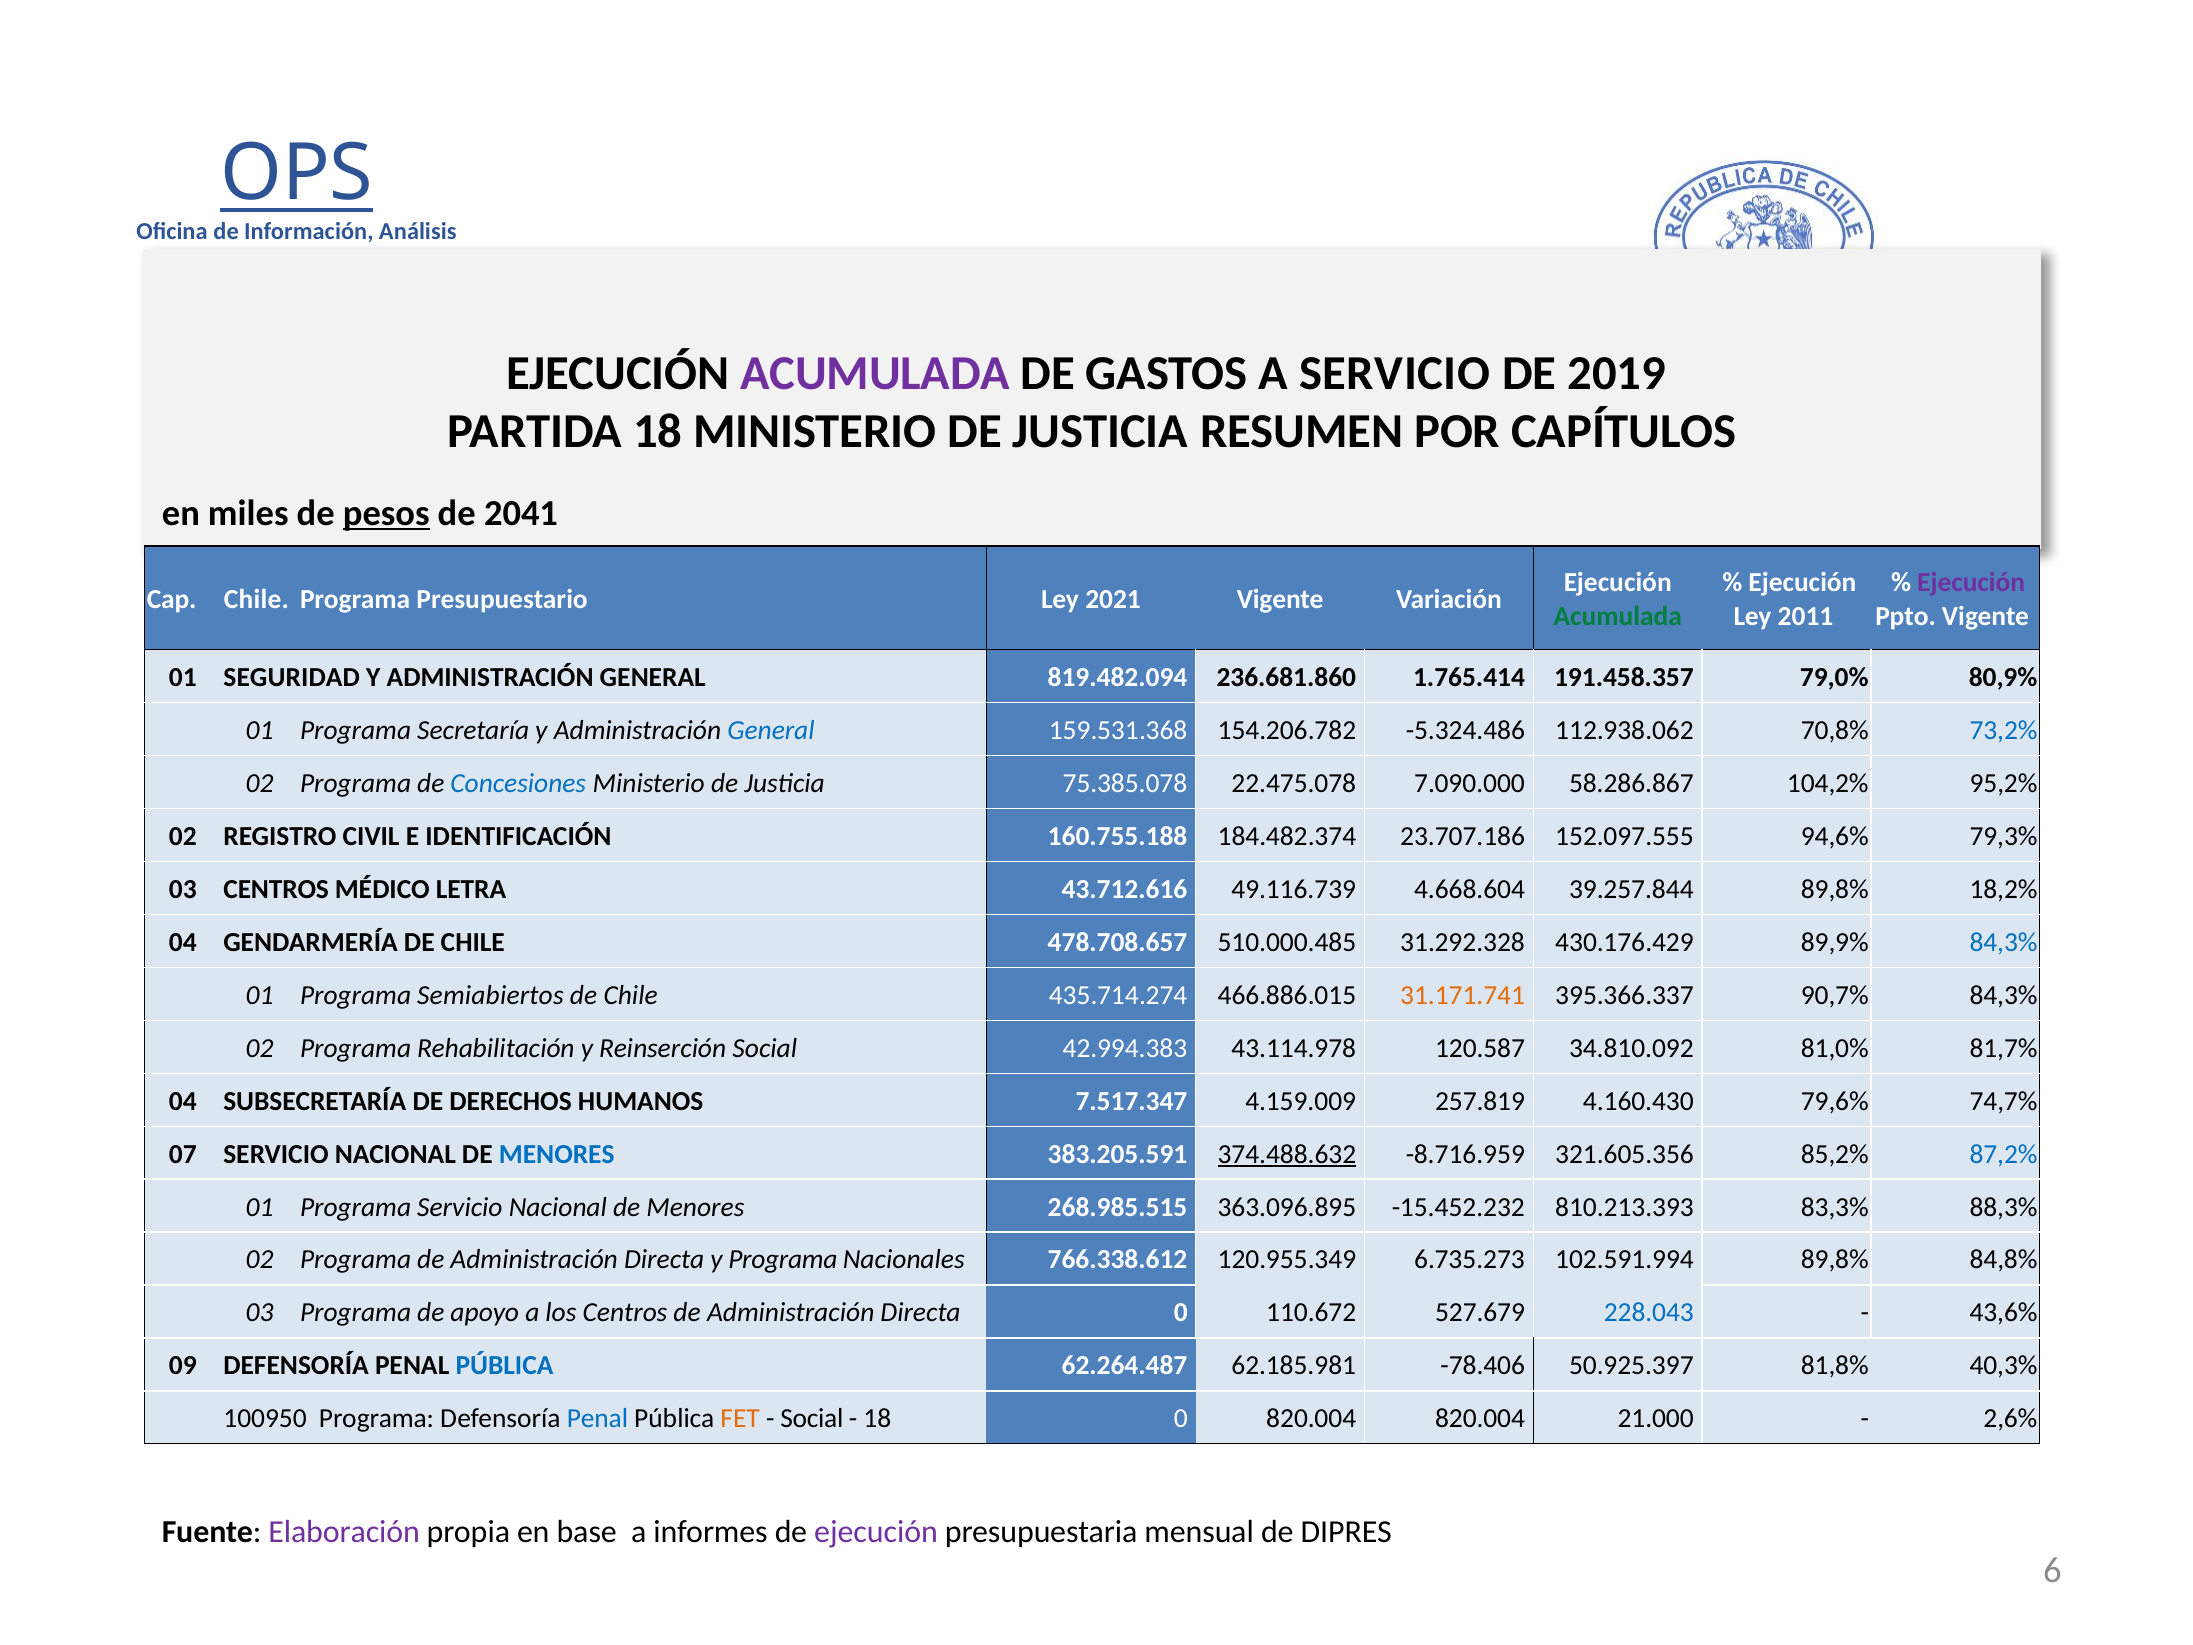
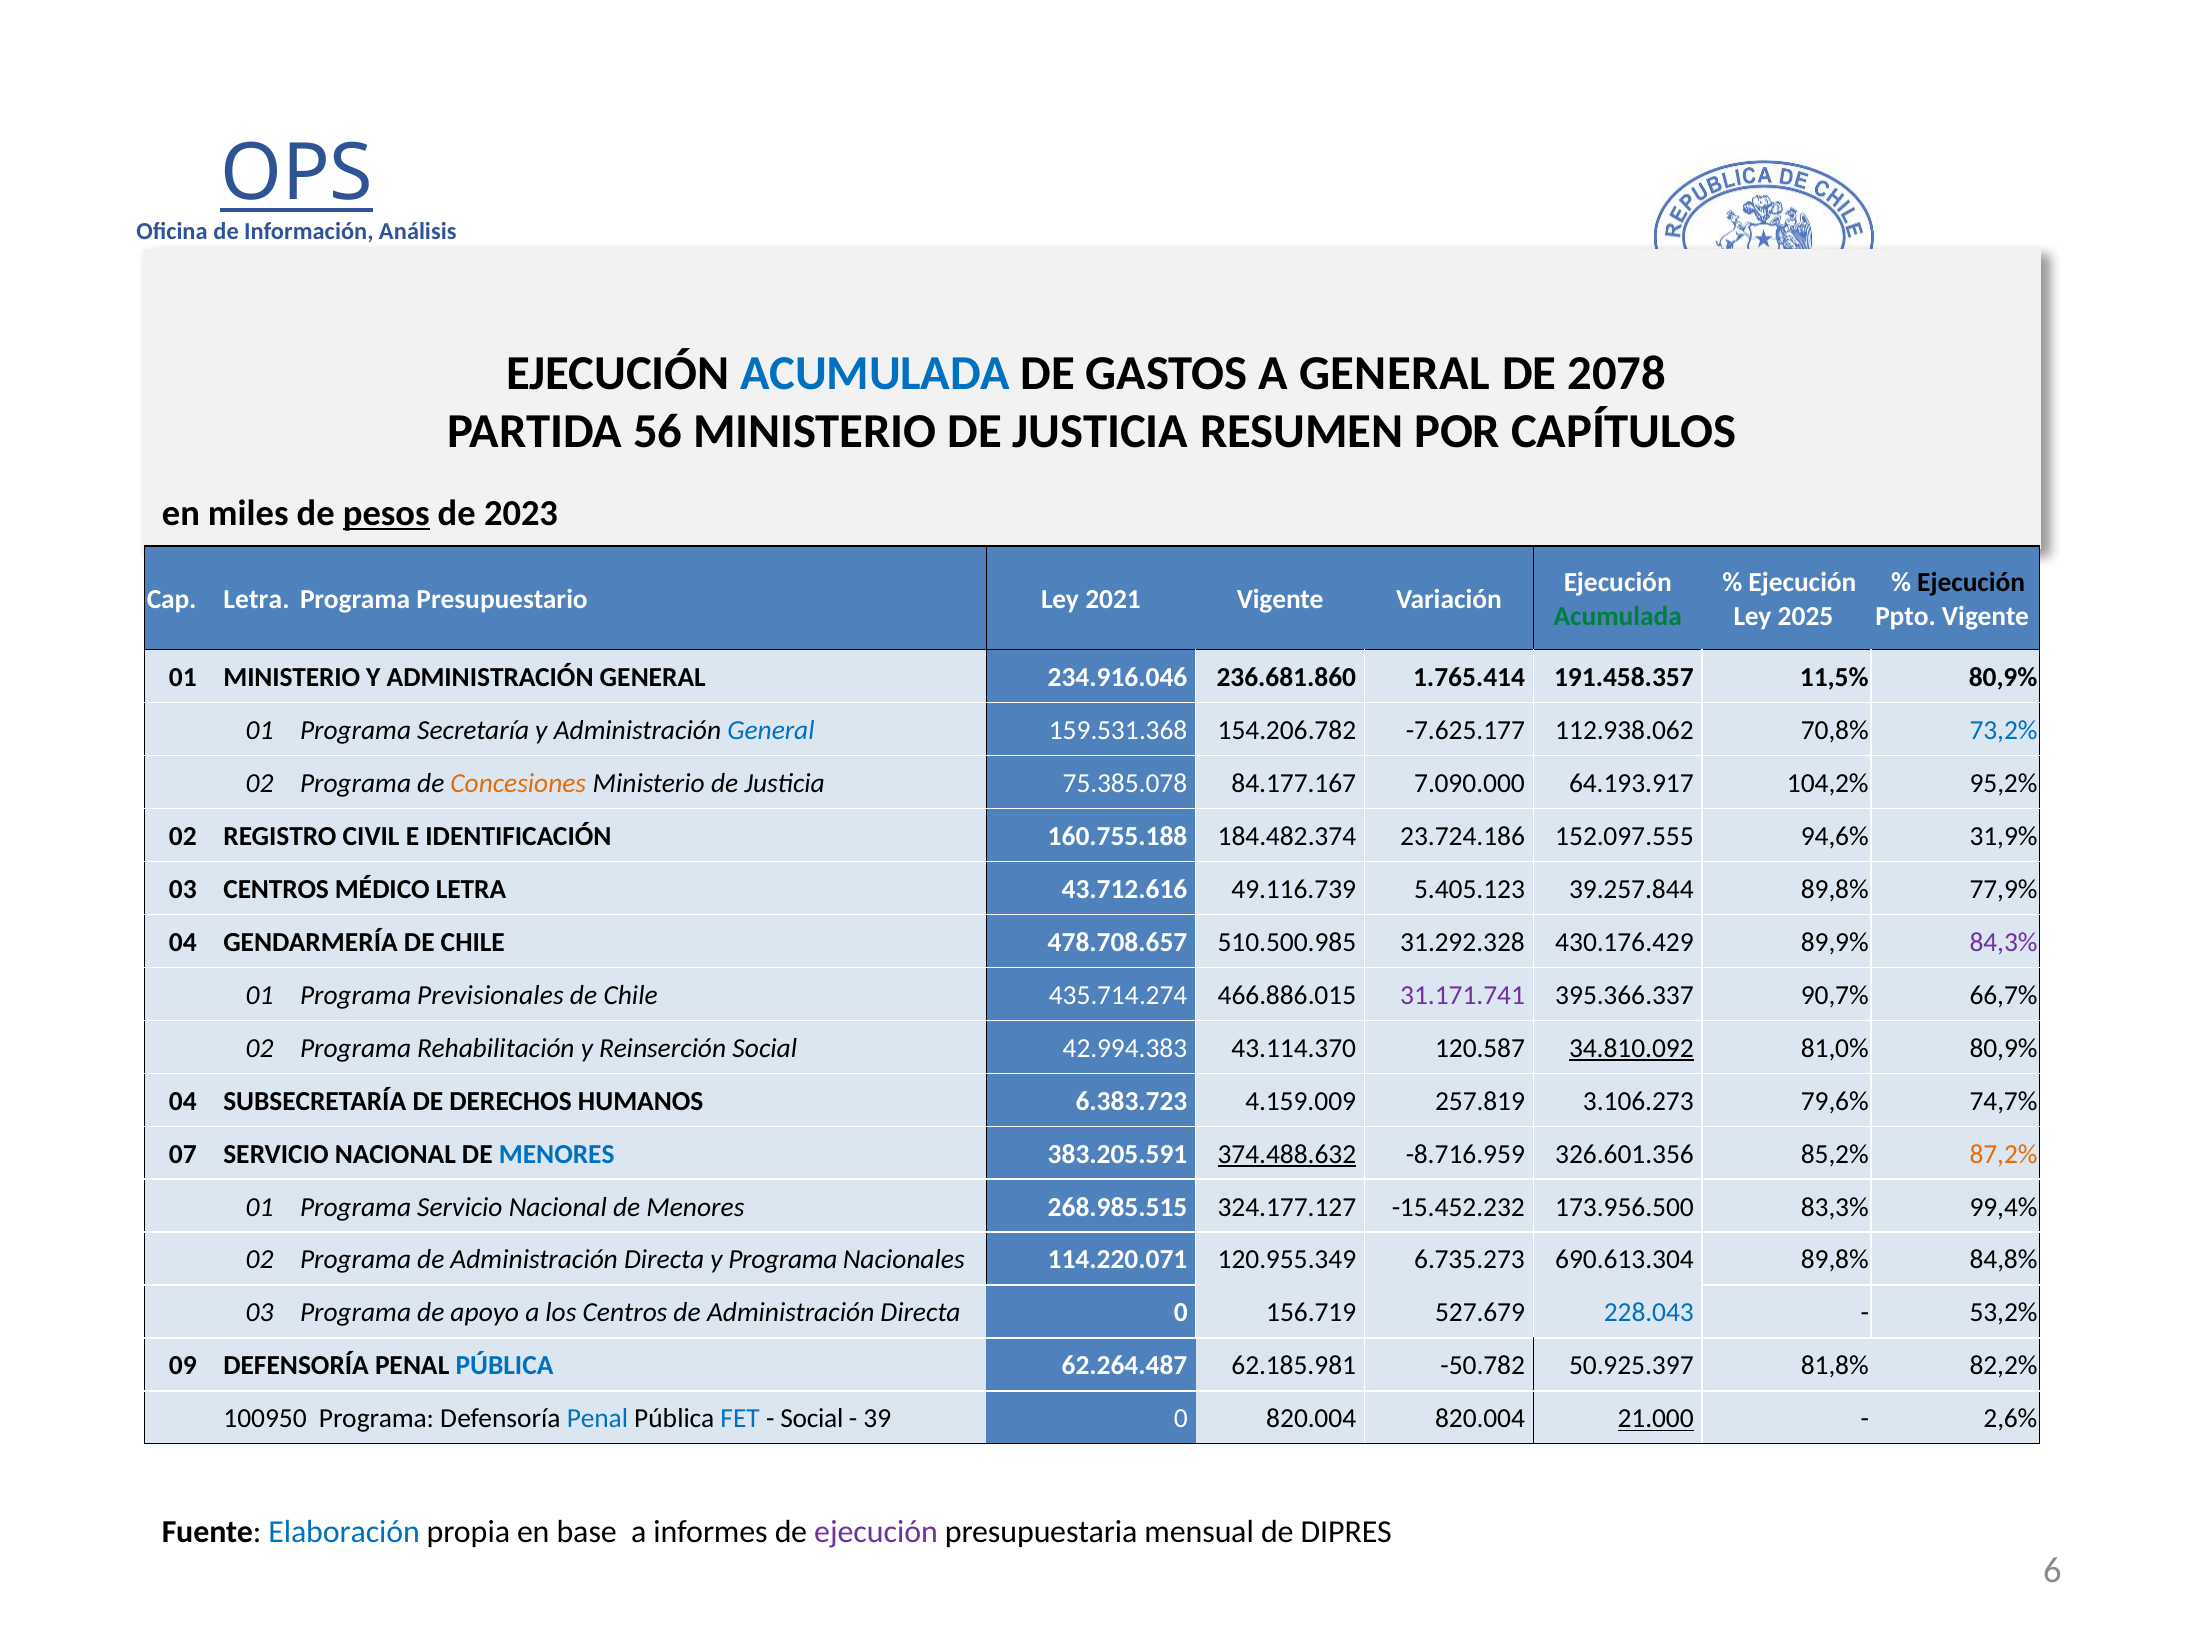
ACUMULADA at (875, 373) colour: purple -> blue
A SERVICIO: SERVICIO -> GENERAL
2019: 2019 -> 2078
PARTIDA 18: 18 -> 56
2041: 2041 -> 2023
Ejecución at (1971, 583) colour: purple -> black
Cap Chile: Chile -> Letra
2011: 2011 -> 2025
01 SEGURIDAD: SEGURIDAD -> MINISTERIO
819.482.094: 819.482.094 -> 234.916.046
79,0%: 79,0% -> 11,5%
-5.324.486: -5.324.486 -> -7.625.177
Concesiones colour: blue -> orange
22.475.078: 22.475.078 -> 84.177.167
58.286.867: 58.286.867 -> 64.193.917
23.707.186: 23.707.186 -> 23.724.186
79,3%: 79,3% -> 31,9%
4.668.604: 4.668.604 -> 5.405.123
18,2%: 18,2% -> 77,9%
510.000.485: 510.000.485 -> 510.500.985
84,3% at (2004, 942) colour: blue -> purple
Semiabiertos: Semiabiertos -> Previsionales
31.171.741 colour: orange -> purple
90,7% 84,3%: 84,3% -> 66,7%
43.114.978: 43.114.978 -> 43.114.370
34.810.092 underline: none -> present
81,0% 81,7%: 81,7% -> 80,9%
7.517.347: 7.517.347 -> 6.383.723
4.160.430: 4.160.430 -> 3.106.273
321.605.356: 321.605.356 -> 326.601.356
87,2% colour: blue -> orange
363.096.895: 363.096.895 -> 324.177.127
810.213.393: 810.213.393 -> 173.956.500
88,3%: 88,3% -> 99,4%
766.338.612: 766.338.612 -> 114.220.071
102.591.994: 102.591.994 -> 690.613.304
110.672: 110.672 -> 156.719
43,6%: 43,6% -> 53,2%
-78.406: -78.406 -> -50.782
40,3%: 40,3% -> 82,2%
FET colour: orange -> blue
18 at (877, 1418): 18 -> 39
21.000 underline: none -> present
Elaboración colour: purple -> blue
